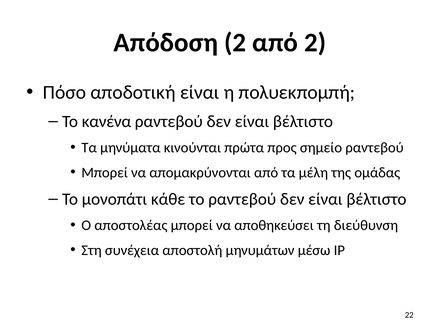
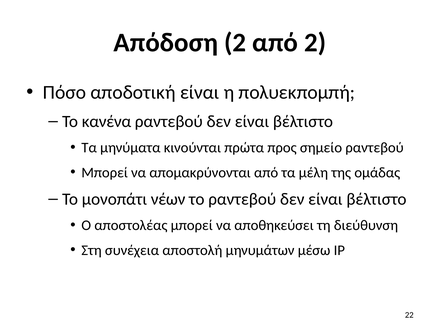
κάθε: κάθε -> νέων
